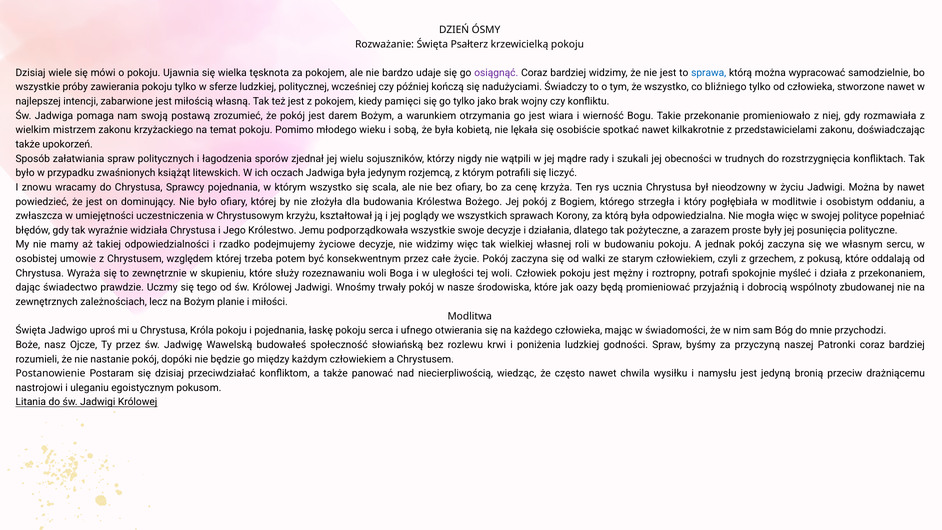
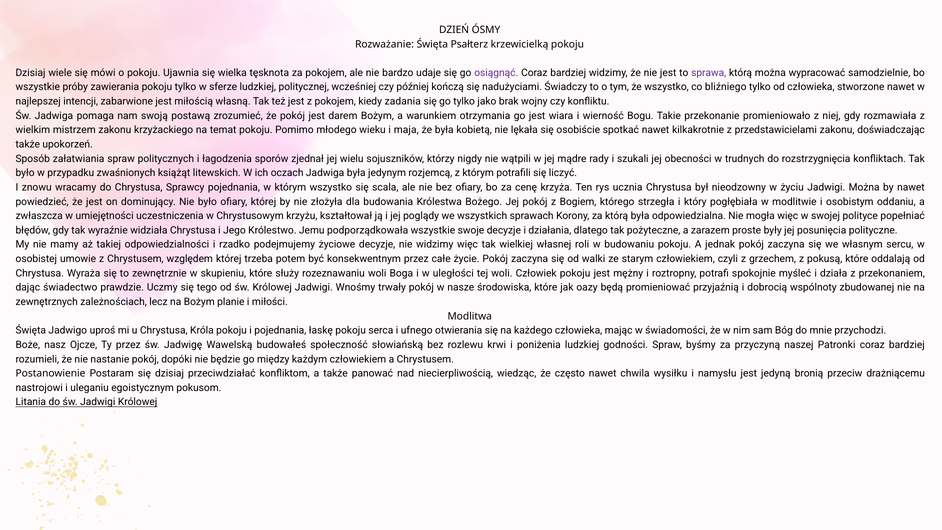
sprawa colour: blue -> purple
pamięci: pamięci -> zadania
sobą: sobą -> maja
